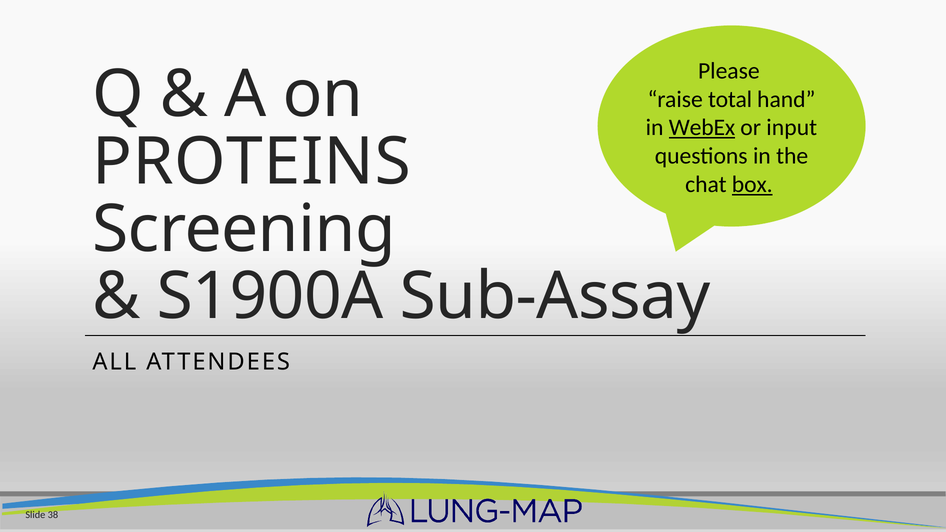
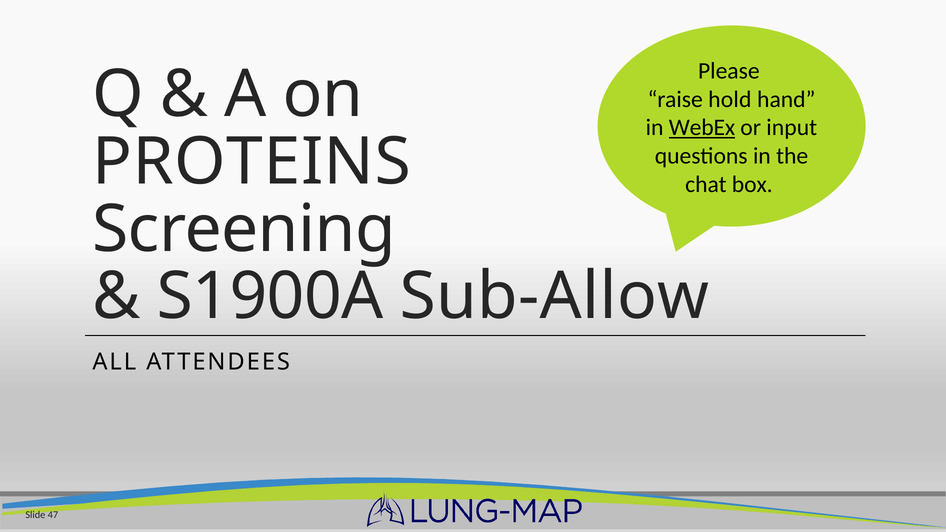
total: total -> hold
box underline: present -> none
Sub-Assay: Sub-Assay -> Sub-Allow
38: 38 -> 47
